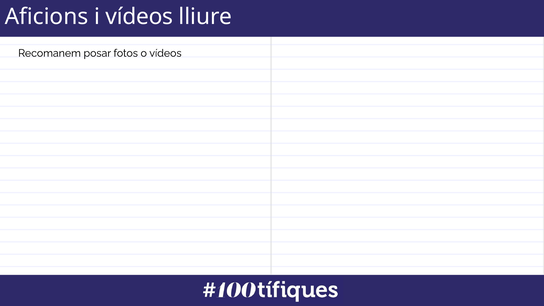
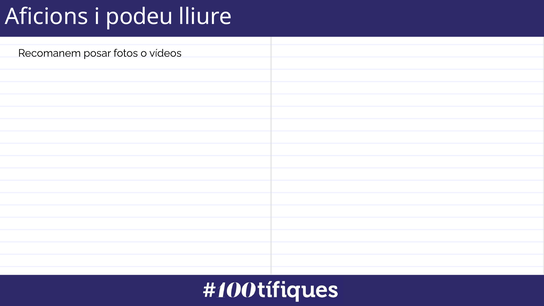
i vídeos: vídeos -> podeu
